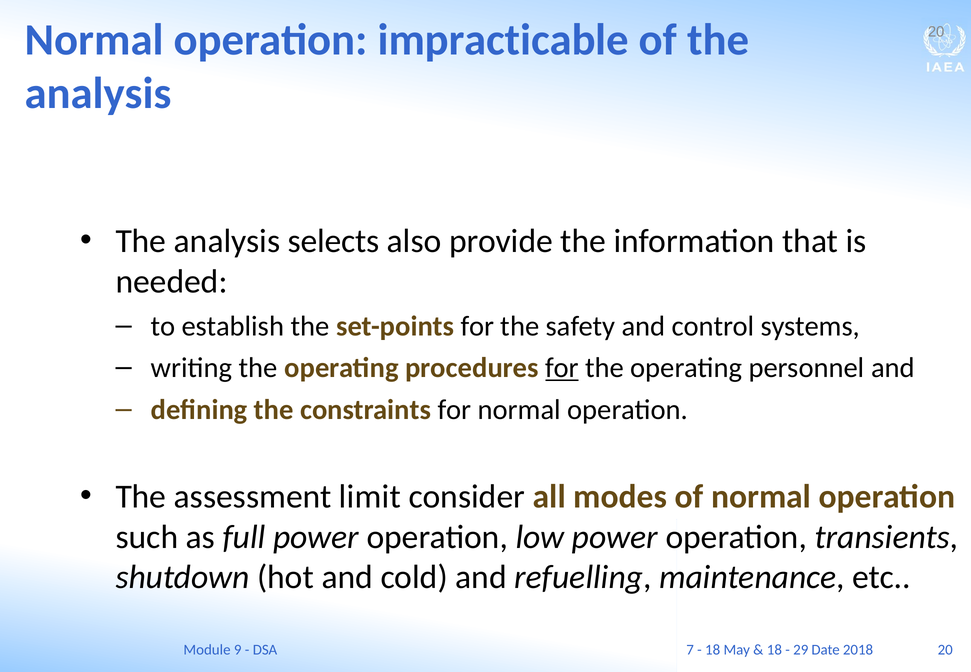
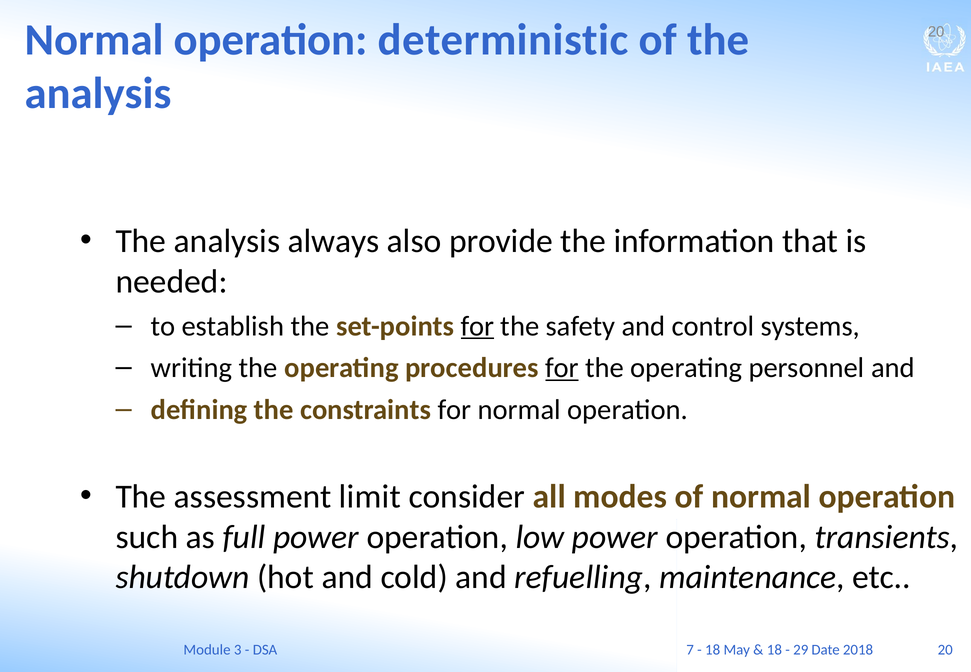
impracticable: impracticable -> deterministic
selects: selects -> always
for at (478, 326) underline: none -> present
9: 9 -> 3
